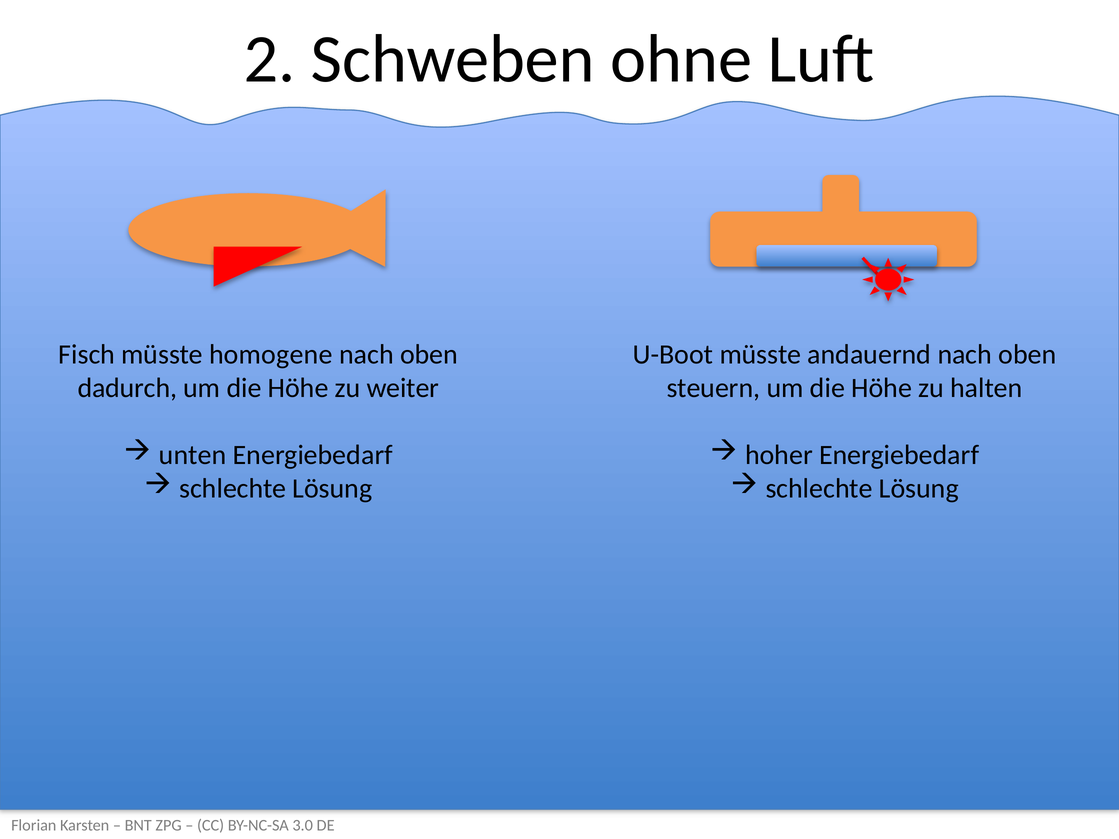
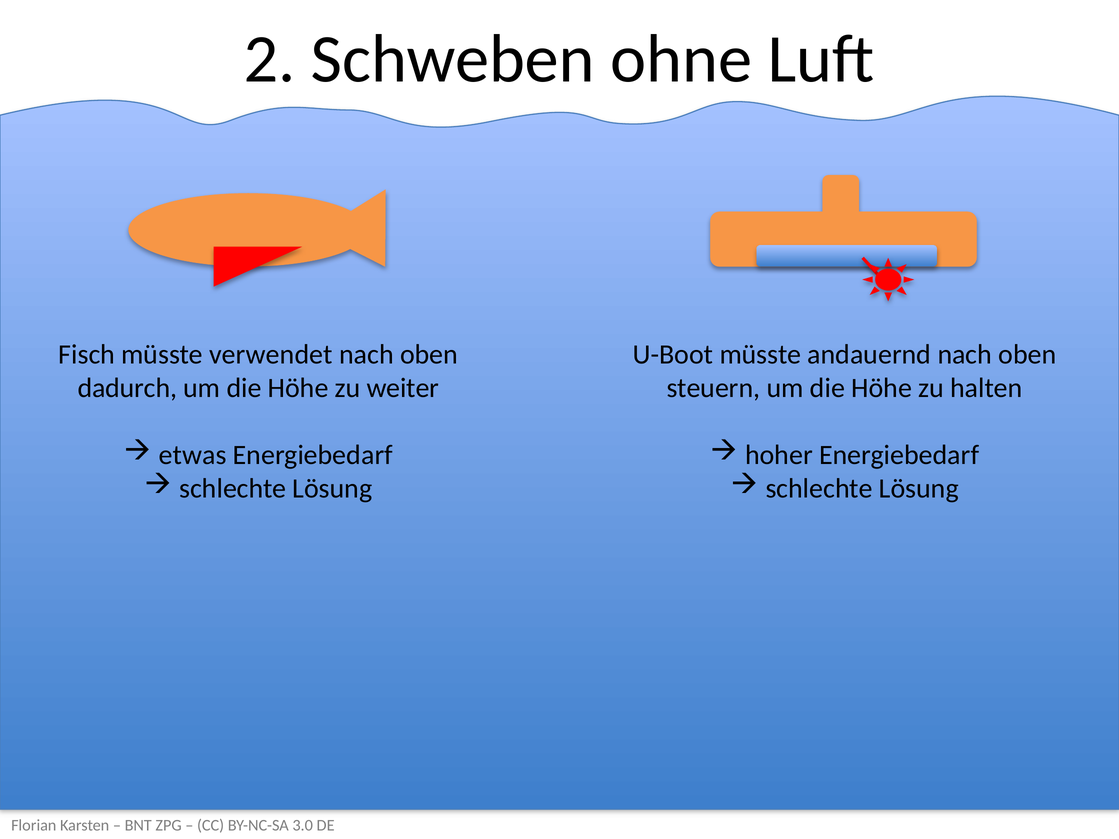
homogene: homogene -> verwendet
unten: unten -> etwas
